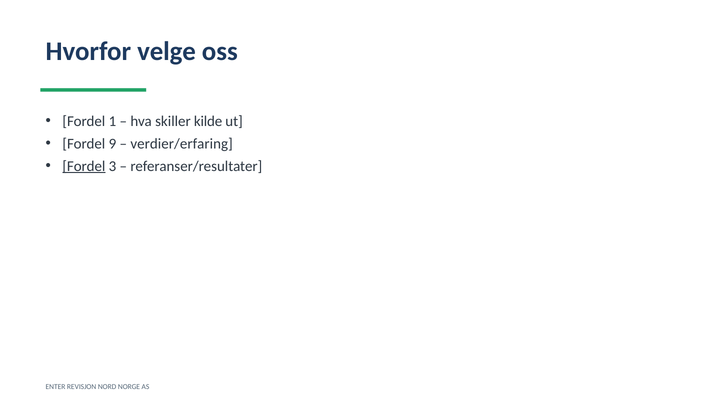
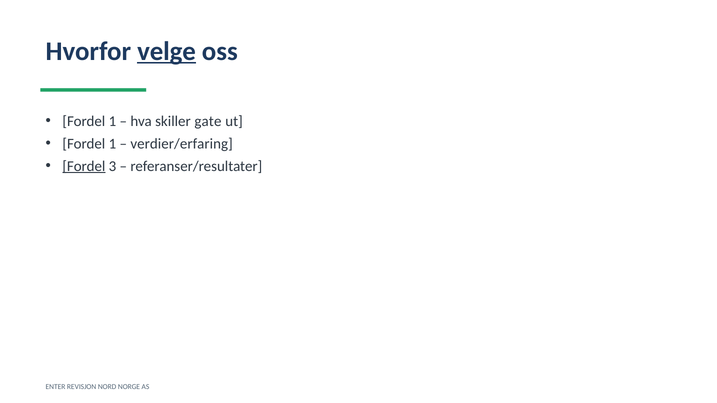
velge underline: none -> present
kilde: kilde -> gate
9 at (112, 144): 9 -> 1
